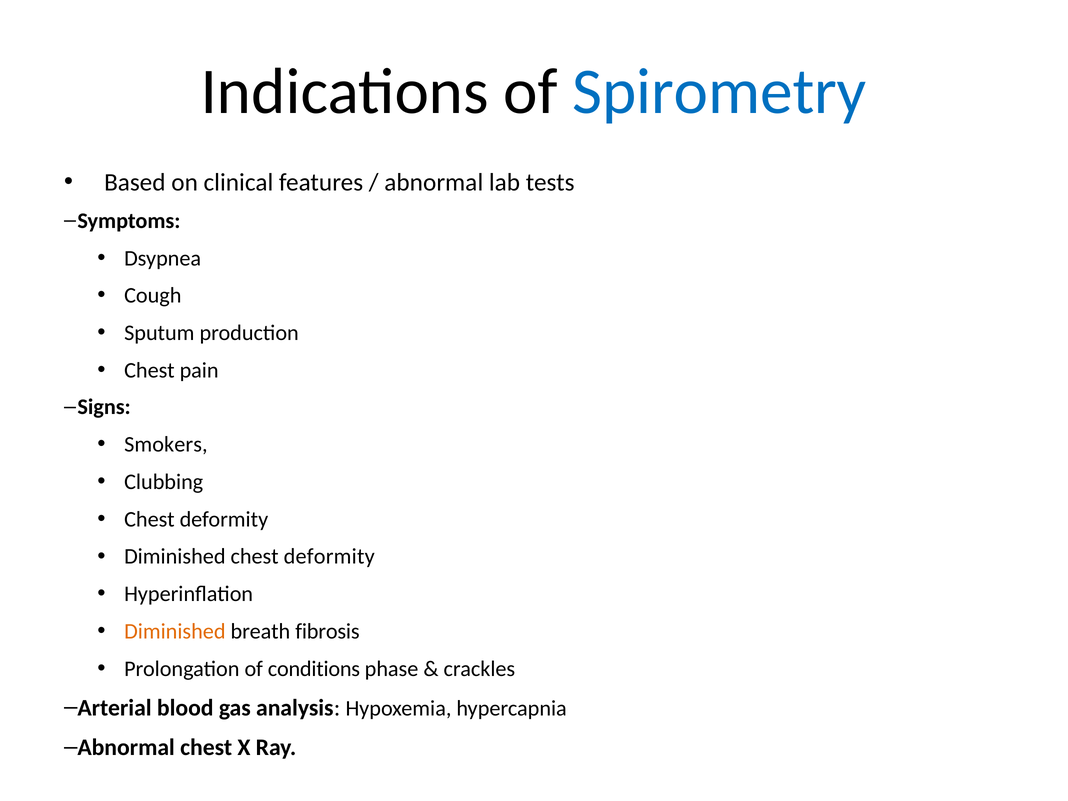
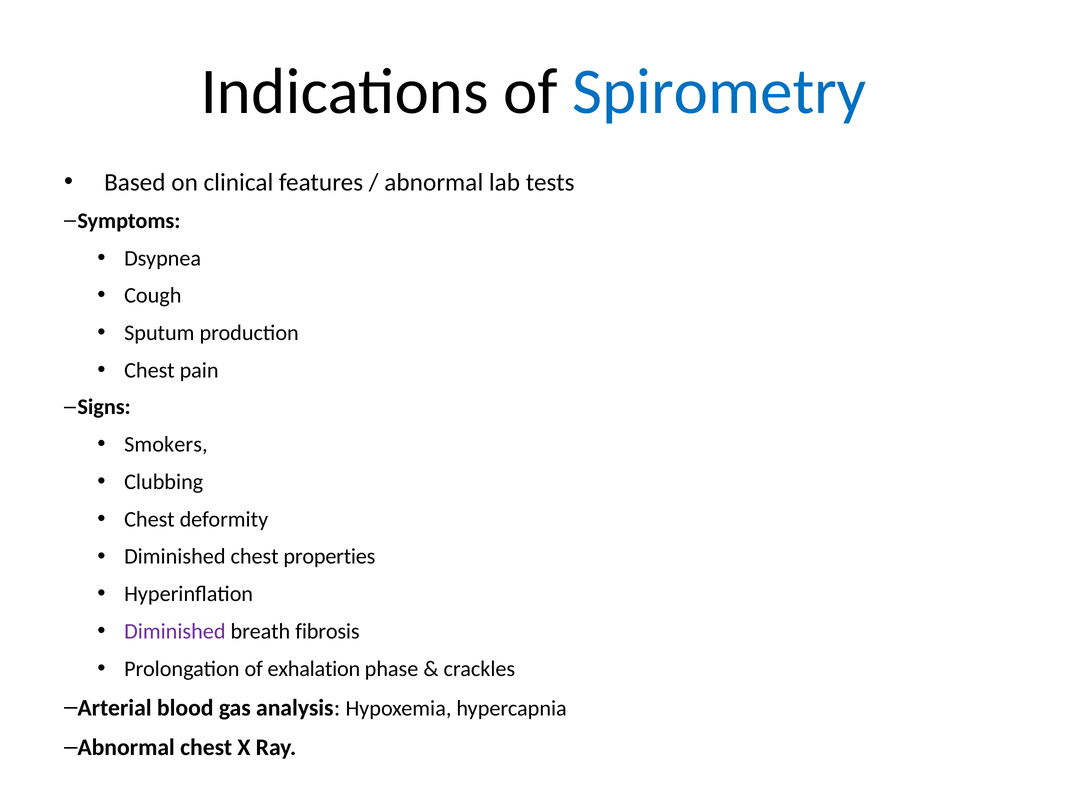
Diminished chest deformity: deformity -> properties
Diminished at (175, 631) colour: orange -> purple
conditions: conditions -> exhalation
